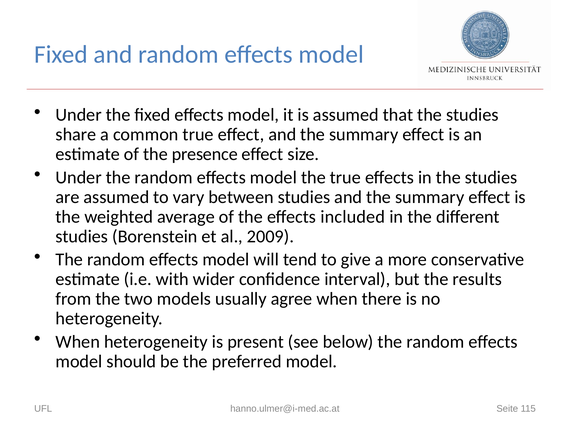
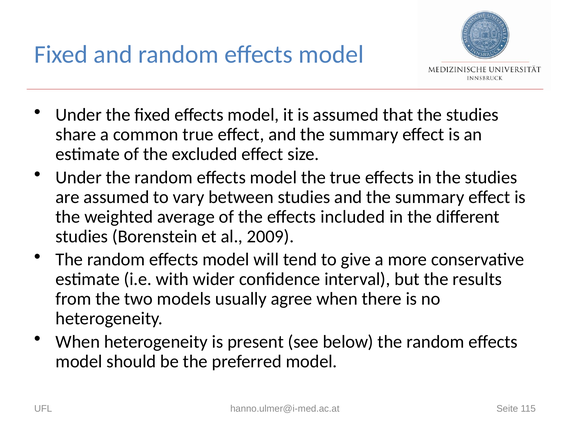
presence: presence -> excluded
